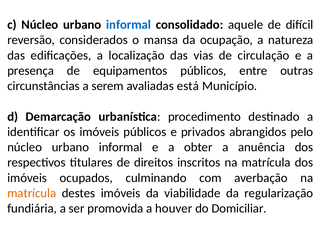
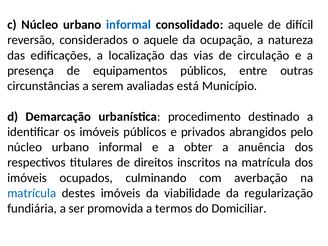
o mansa: mansa -> aquele
matrícula at (32, 193) colour: orange -> blue
houver: houver -> termos
